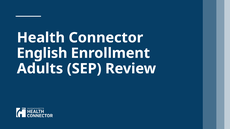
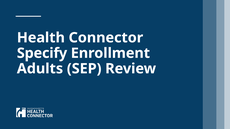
English: English -> Specify
